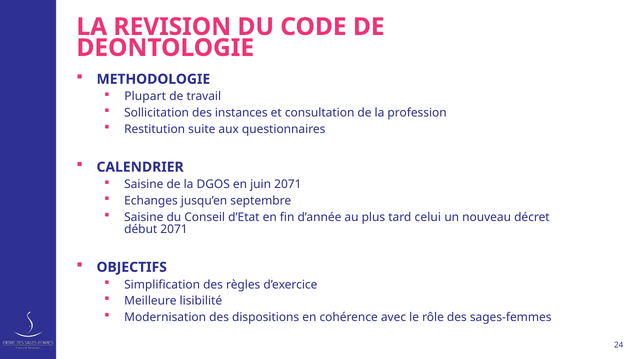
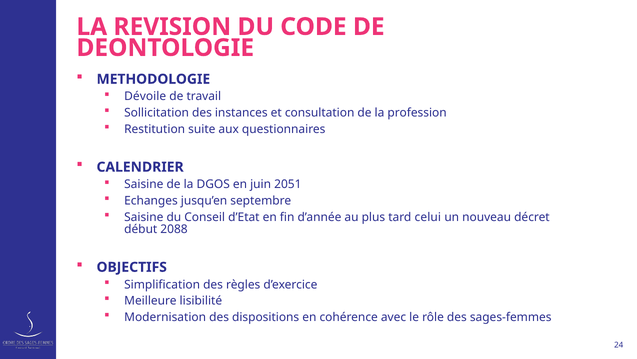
Plupart: Plupart -> Dévoile
juin 2071: 2071 -> 2051
début 2071: 2071 -> 2088
